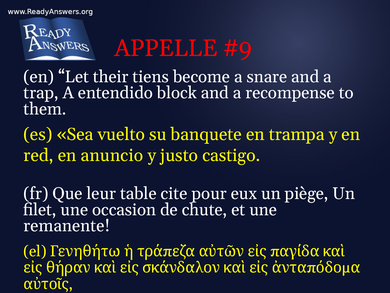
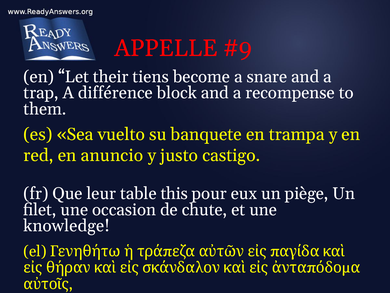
entendido: entendido -> différence
cite: cite -> this
remanente: remanente -> knowledge
